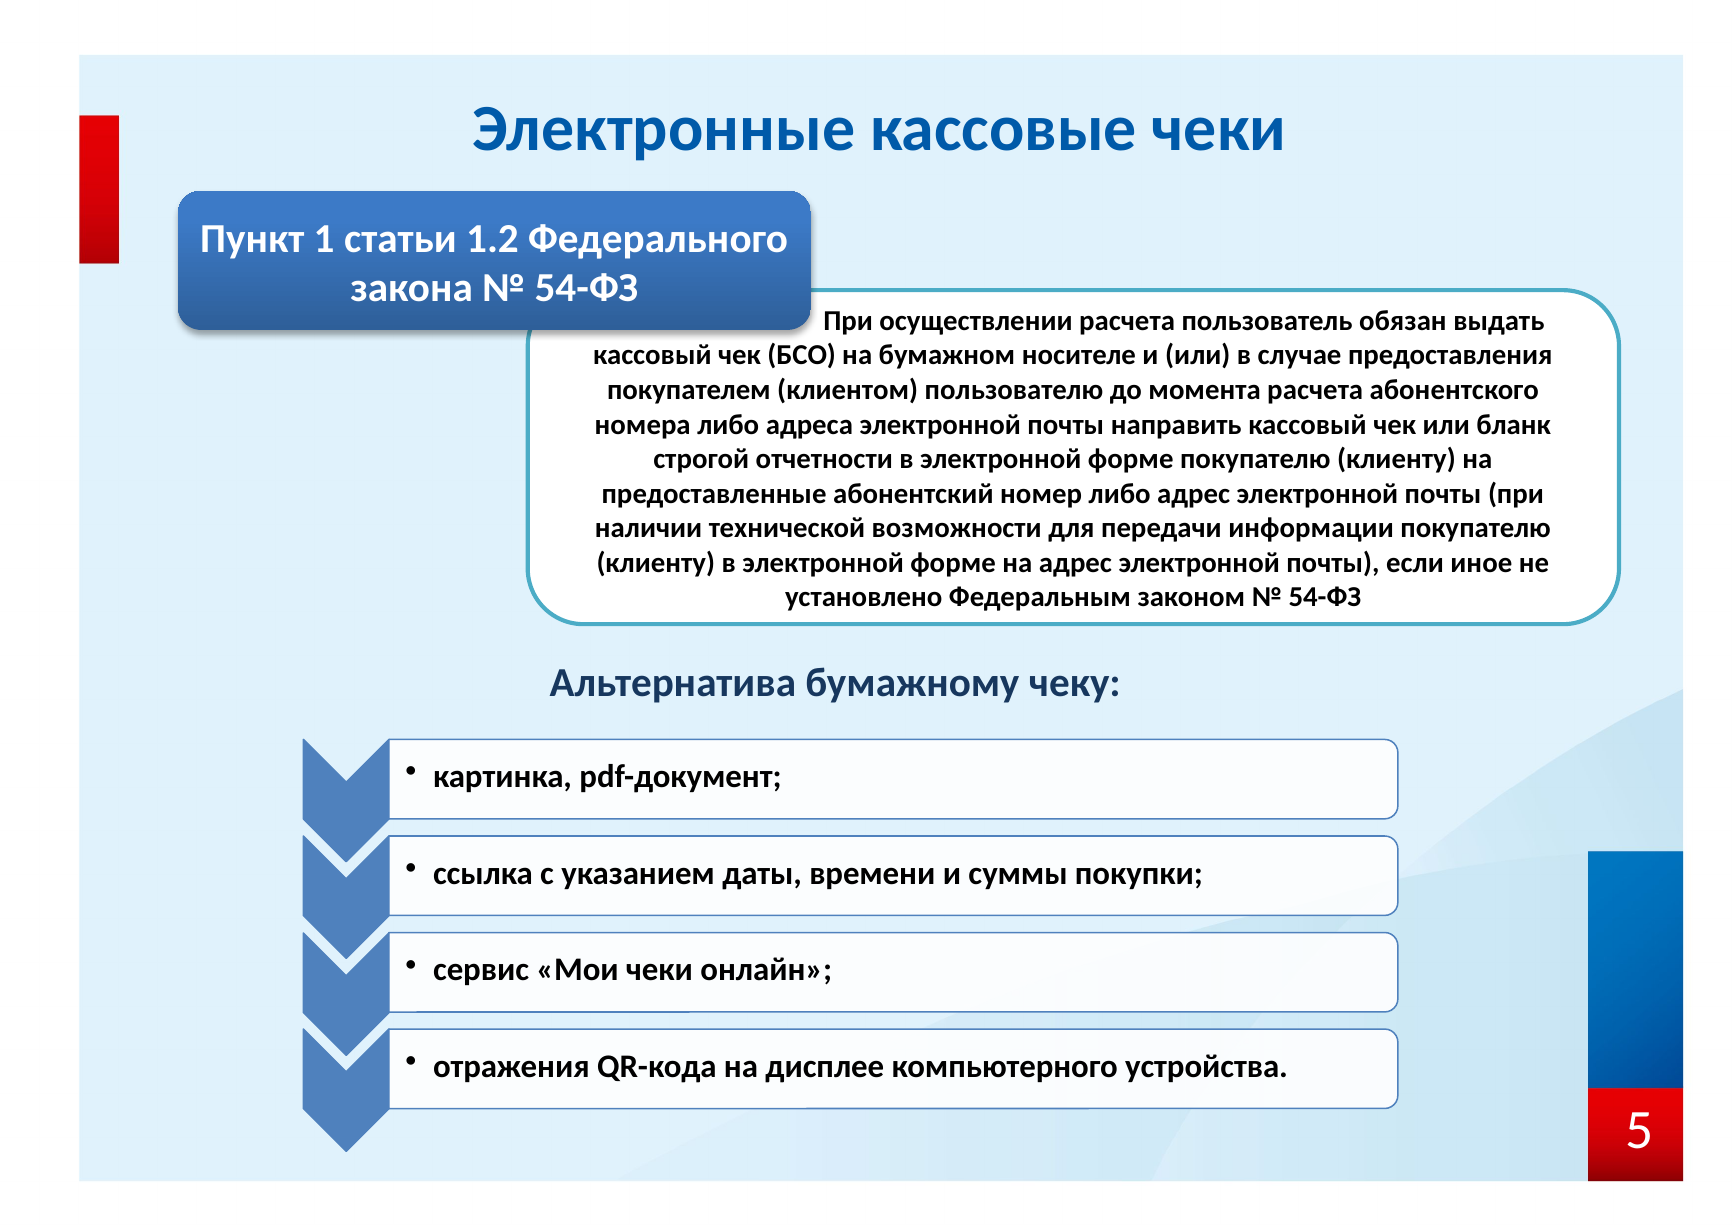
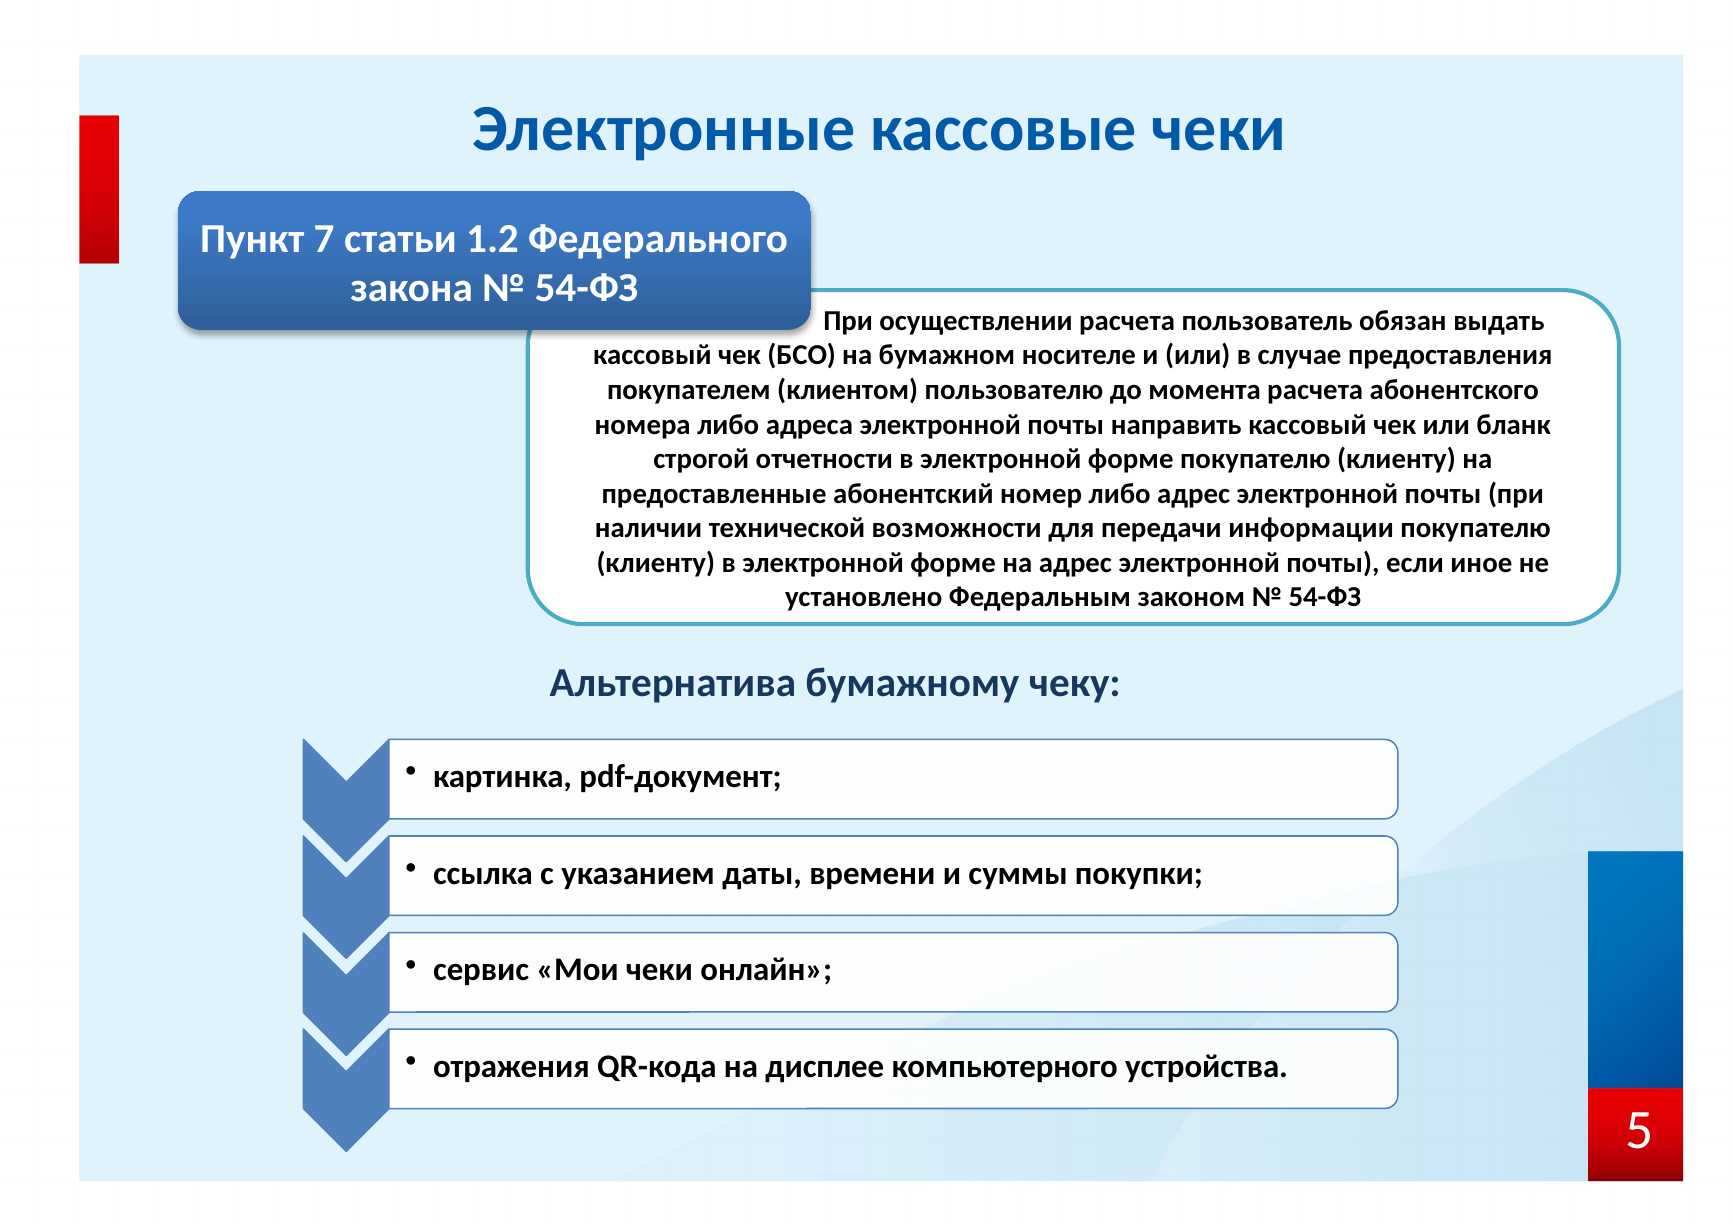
1: 1 -> 7
